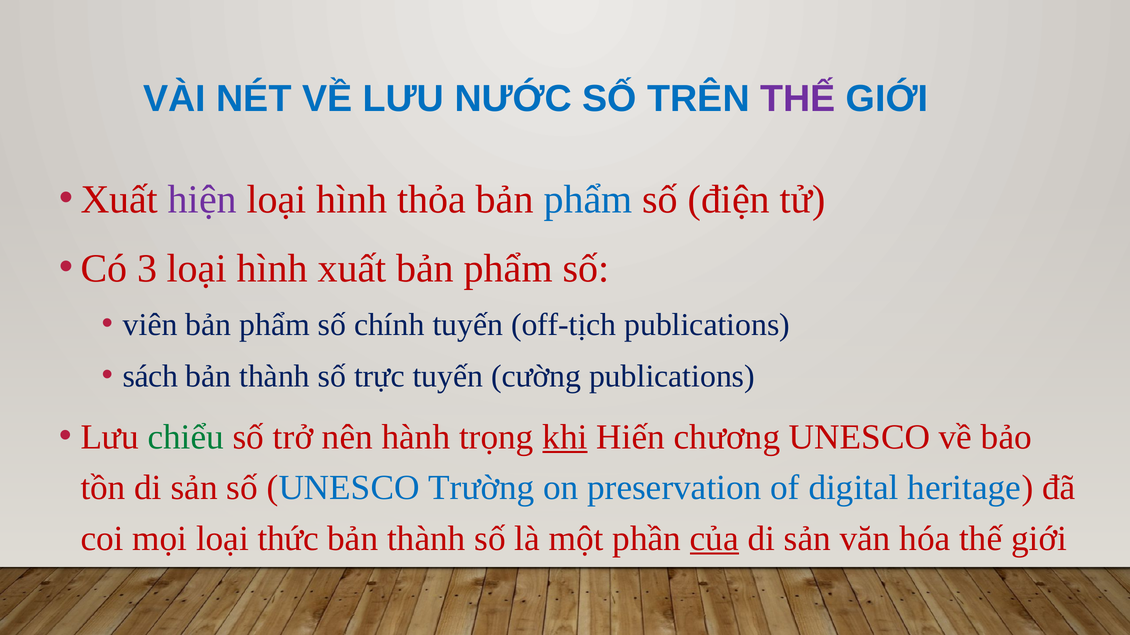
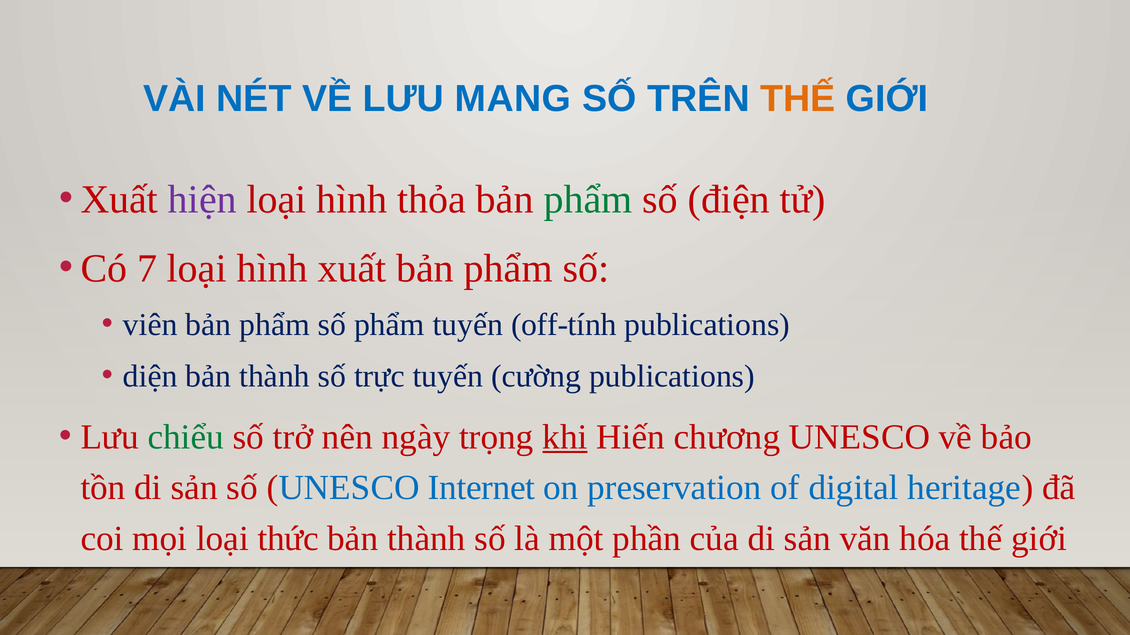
NƯỚC: NƯỚC -> MANG
THẾ at (798, 99) colour: purple -> orange
phẩm at (588, 200) colour: blue -> green
3: 3 -> 7
số chính: chính -> phẩm
off-tịch: off-tịch -> off-tính
sách: sách -> diện
hành: hành -> ngày
Trường: Trường -> Internet
của underline: present -> none
